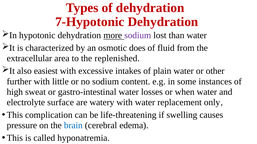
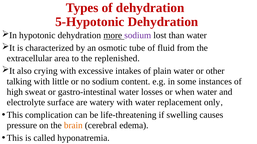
7-Hypotonic: 7-Hypotonic -> 5-Hypotonic
does: does -> tube
easiest: easiest -> crying
further: further -> talking
brain colour: blue -> orange
